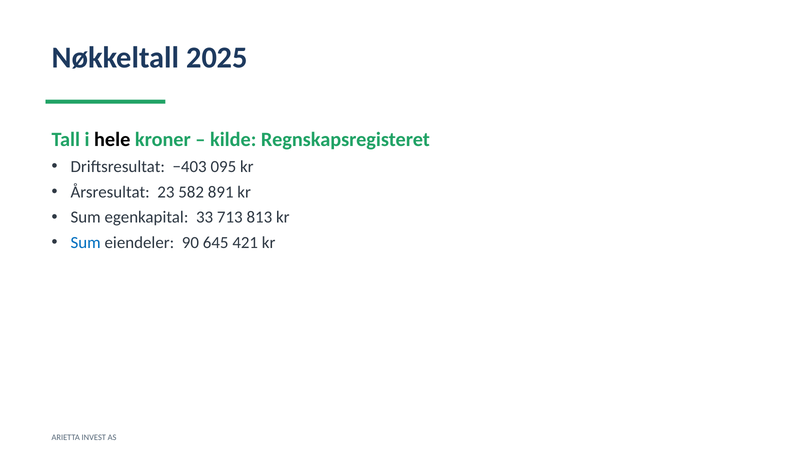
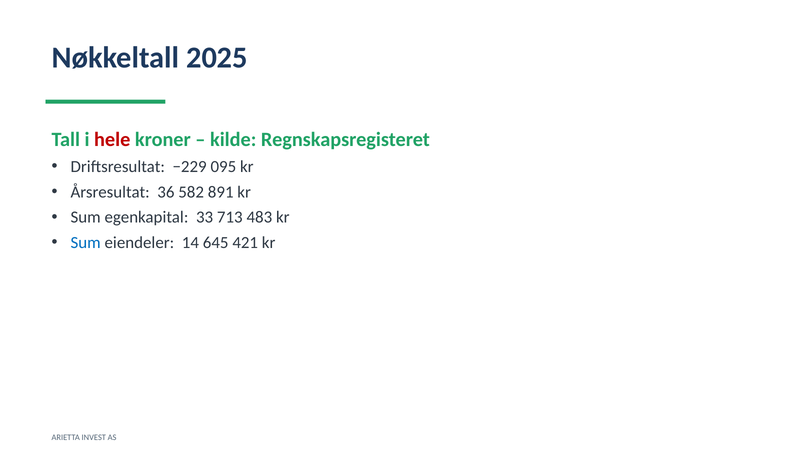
hele colour: black -> red
−403: −403 -> −229
23: 23 -> 36
813: 813 -> 483
90: 90 -> 14
